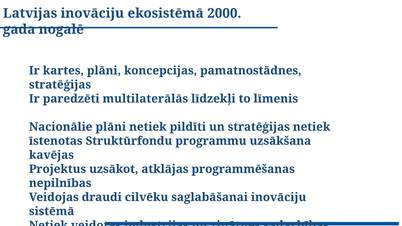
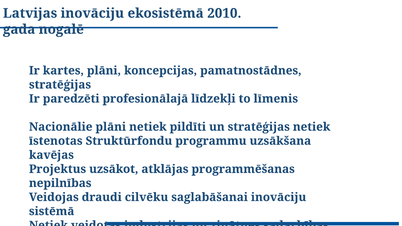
2000: 2000 -> 2010
multilaterālās: multilaterālās -> profesionālajā
